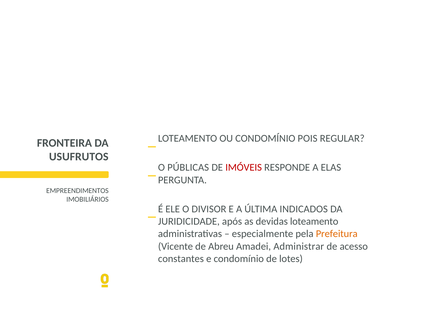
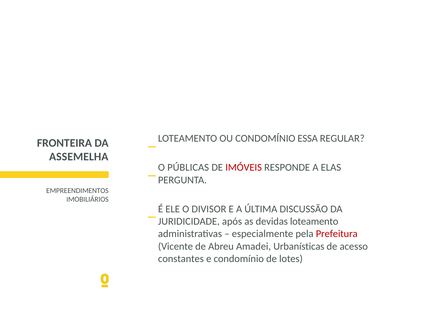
POIS: POIS -> ESSA
USUFRUTOS: USUFRUTOS -> ASSEMELHA
INDICADOS: INDICADOS -> DISCUSSÃO
Prefeitura colour: orange -> red
Administrar: Administrar -> Urbanísticas
